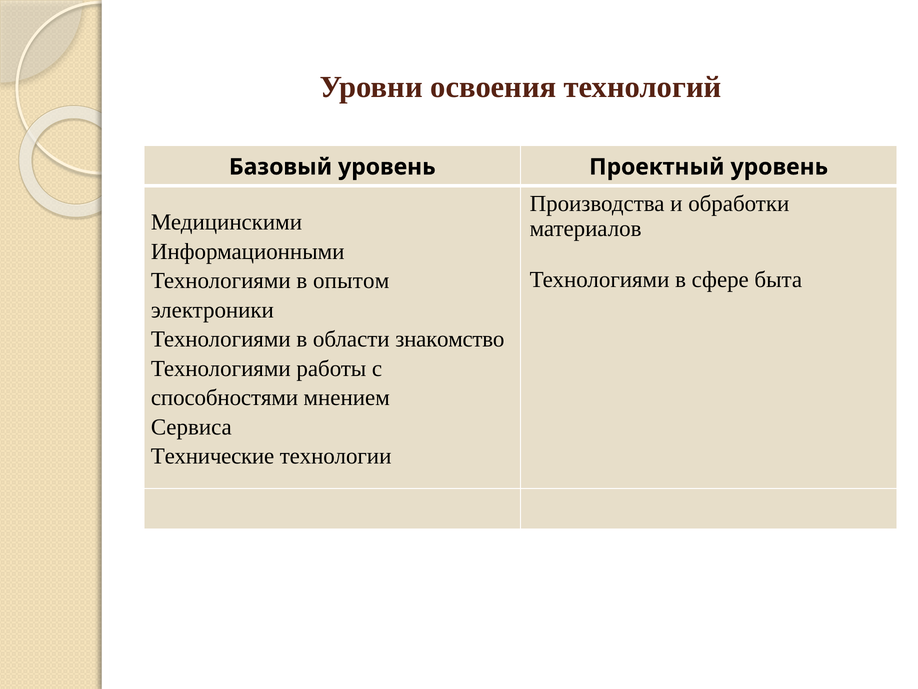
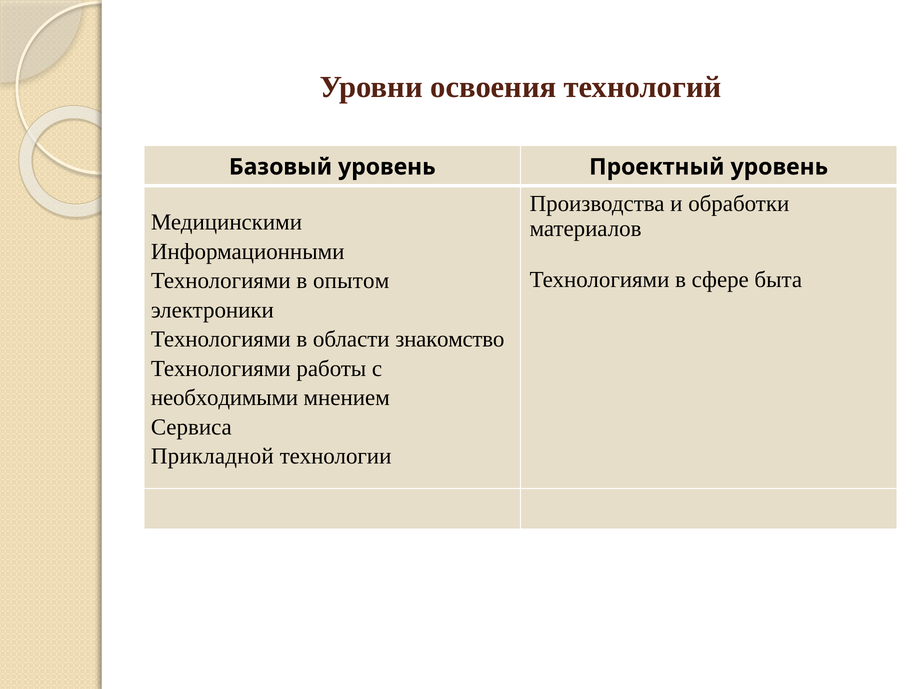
способностями: способностями -> необходимыми
Технические: Технические -> Прикладной
